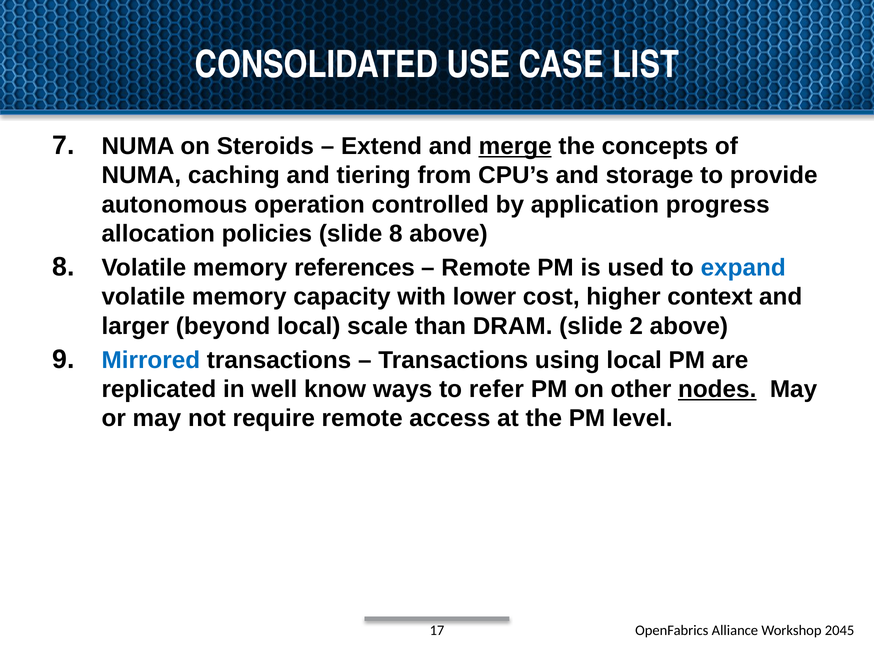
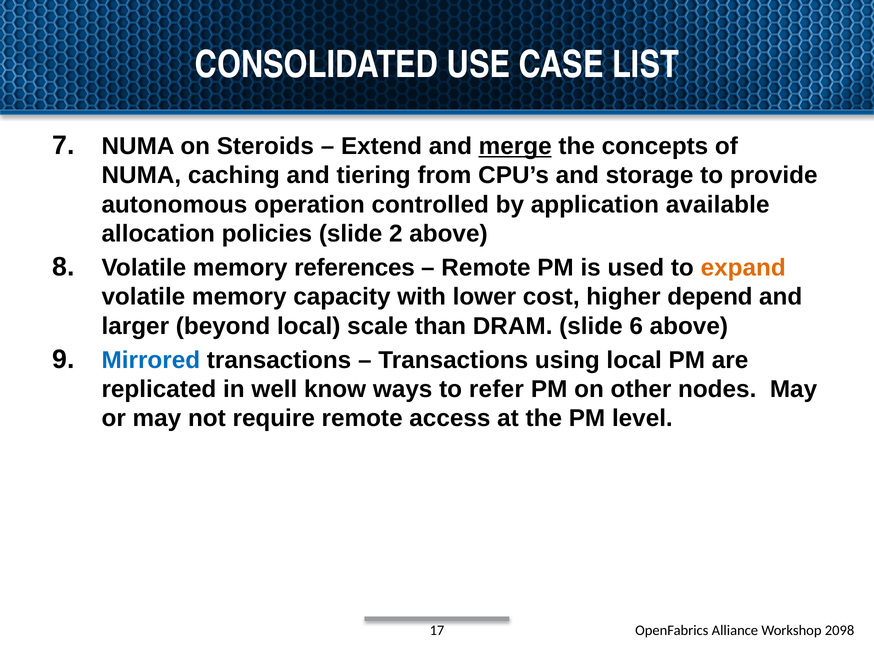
progress: progress -> available
slide 8: 8 -> 2
expand colour: blue -> orange
context: context -> depend
2: 2 -> 6
nodes underline: present -> none
2045: 2045 -> 2098
